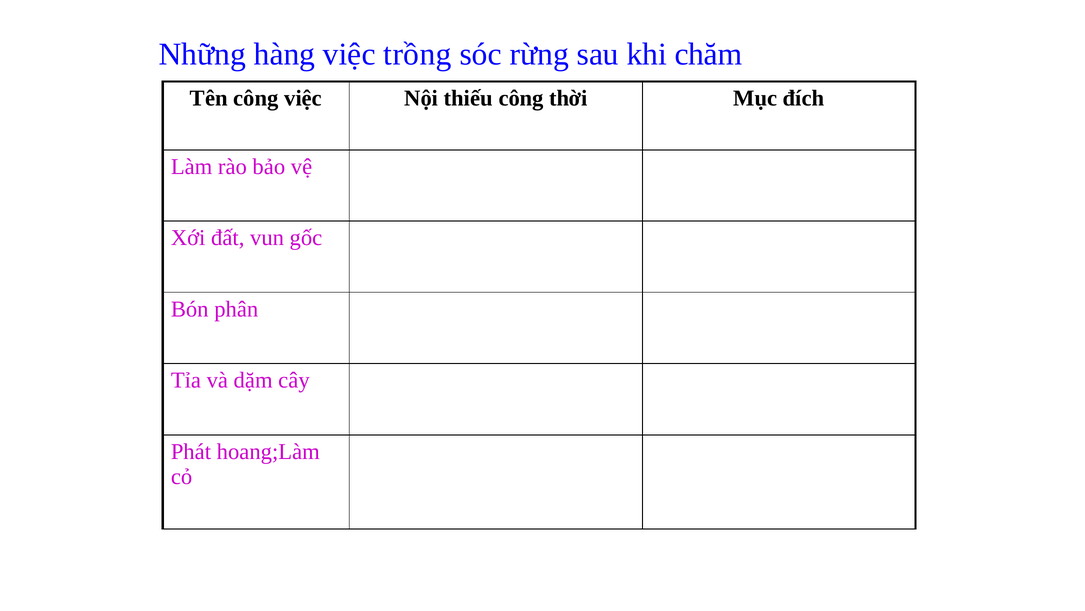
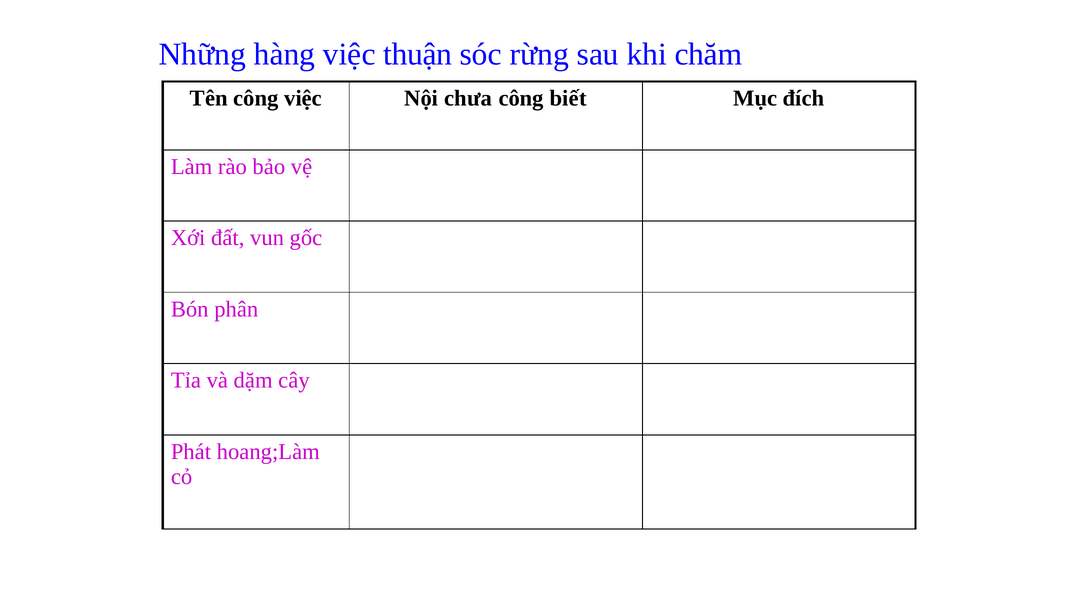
trồng: trồng -> thuận
thiếu: thiếu -> chưa
thời: thời -> biết
